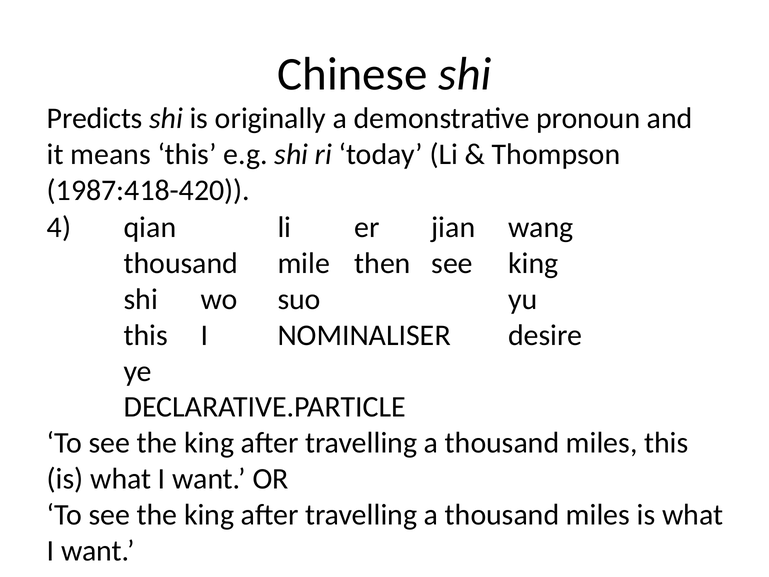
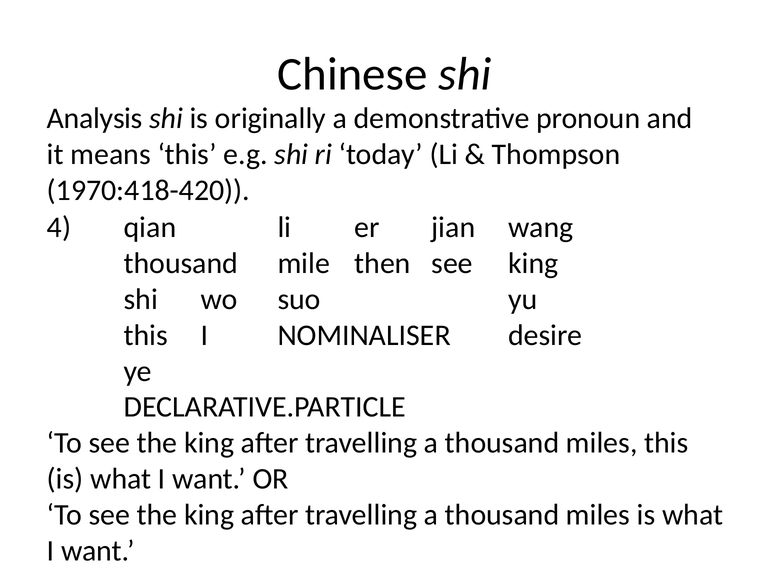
Predicts: Predicts -> Analysis
1987:418-420: 1987:418-420 -> 1970:418-420
